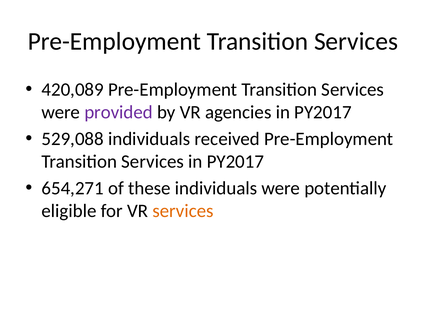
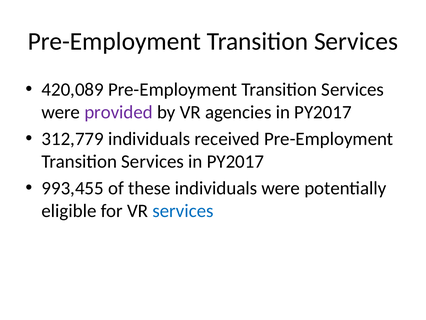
529,088: 529,088 -> 312,779
654,271: 654,271 -> 993,455
services at (183, 211) colour: orange -> blue
